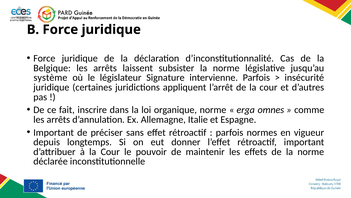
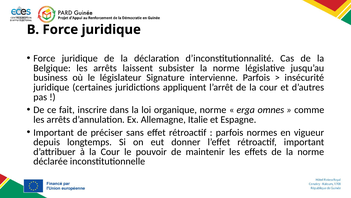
système: système -> business
